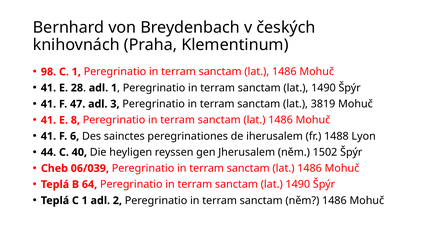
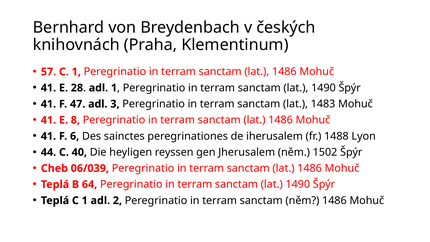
98: 98 -> 57
3819: 3819 -> 1483
